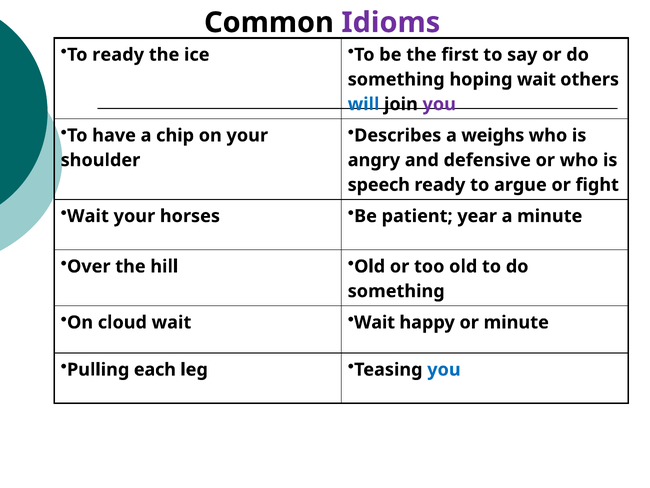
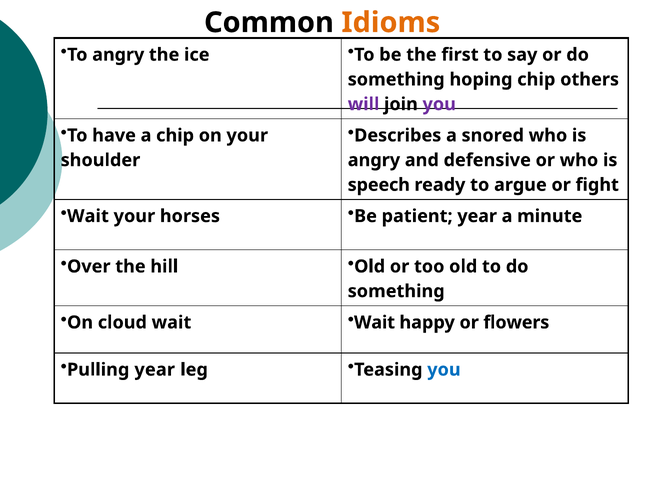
Idioms colour: purple -> orange
To ready: ready -> angry
hoping wait: wait -> chip
will colour: blue -> purple
weighs: weighs -> snored
or minute: minute -> flowers
Pulling each: each -> year
